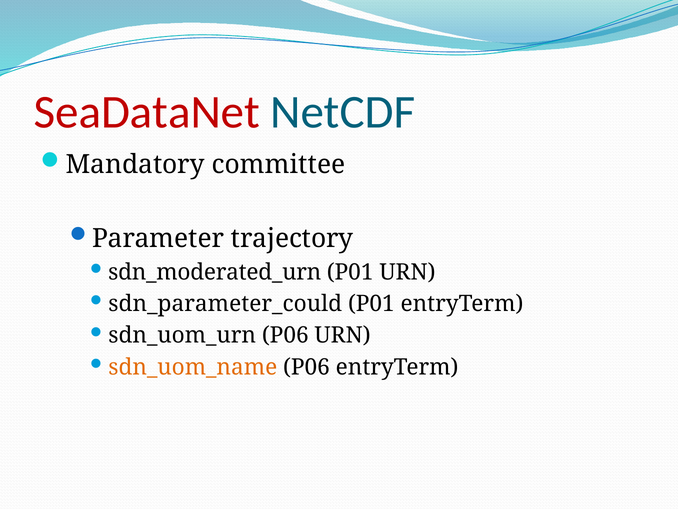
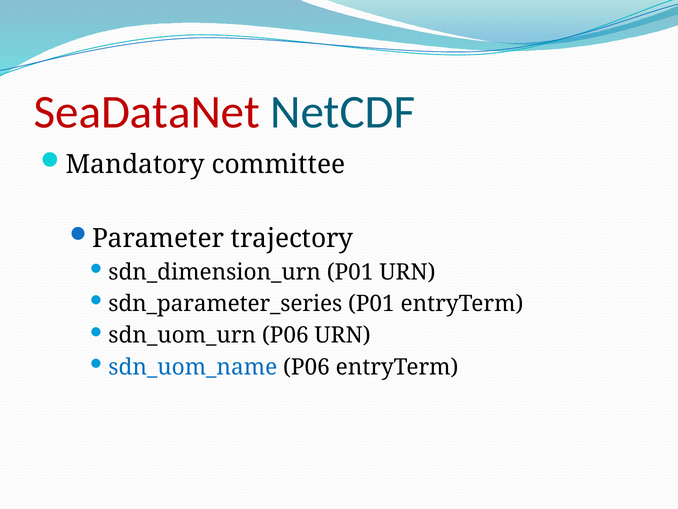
sdn_moderated_urn: sdn_moderated_urn -> sdn_dimension_urn
sdn_parameter_could: sdn_parameter_could -> sdn_parameter_series
sdn_uom_name colour: orange -> blue
